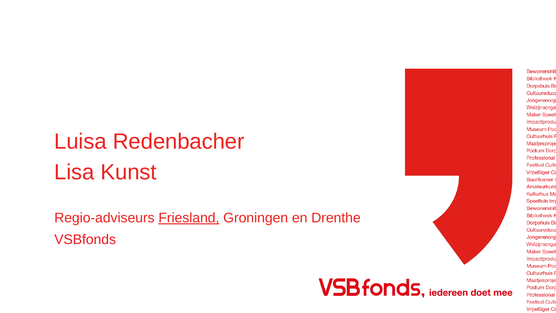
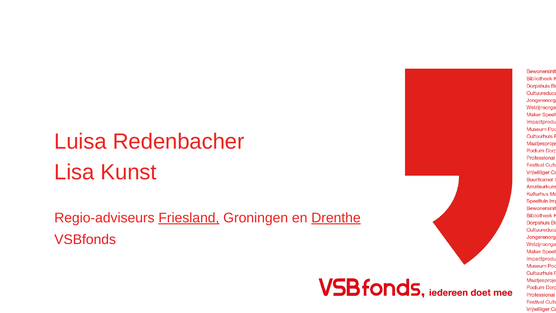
Drenthe underline: none -> present
